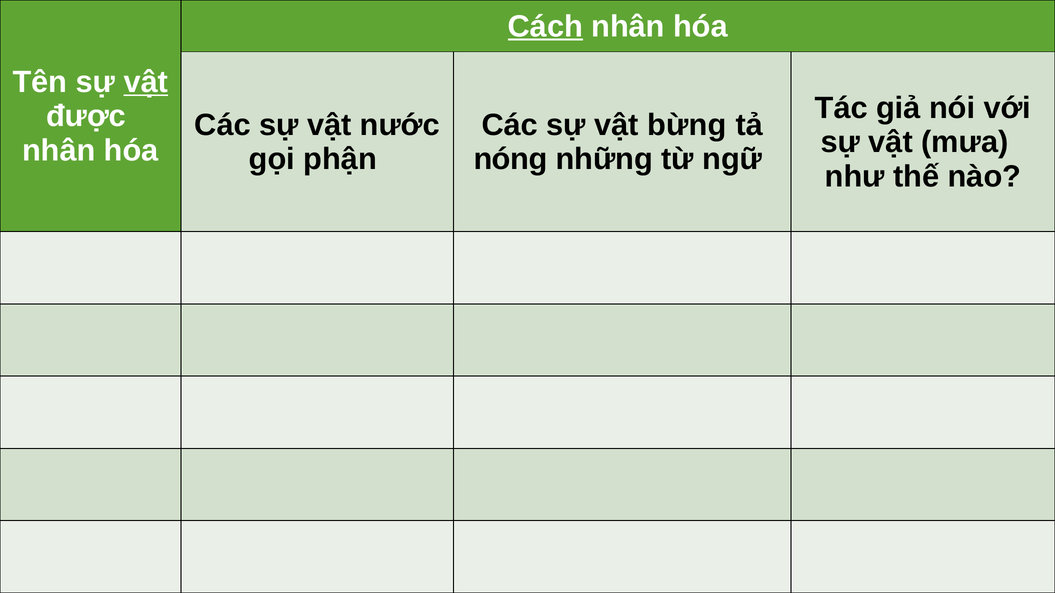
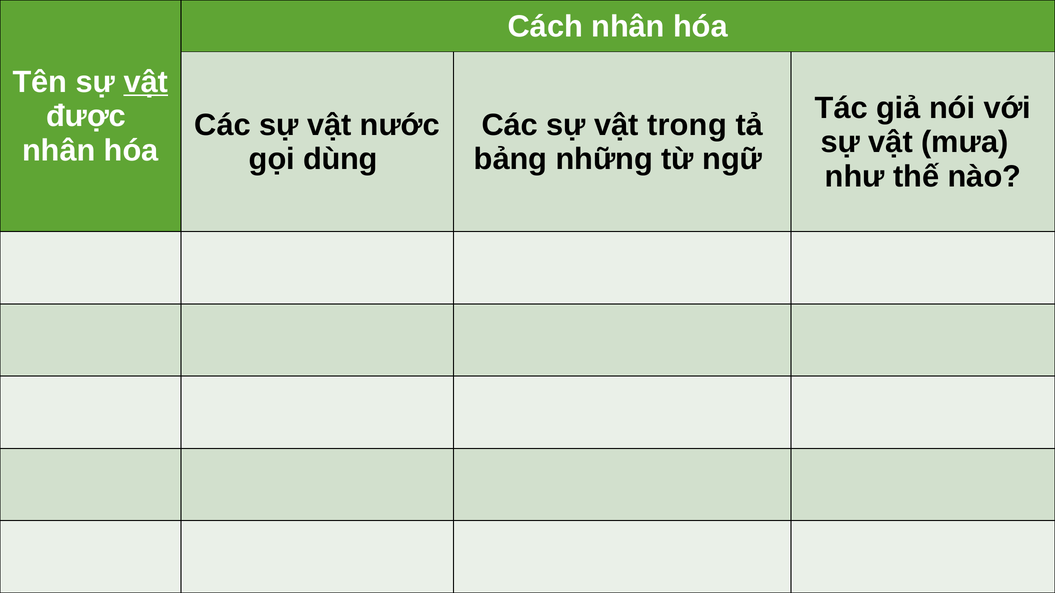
Cách underline: present -> none
bừng: bừng -> trong
phận: phận -> dùng
nóng: nóng -> bảng
